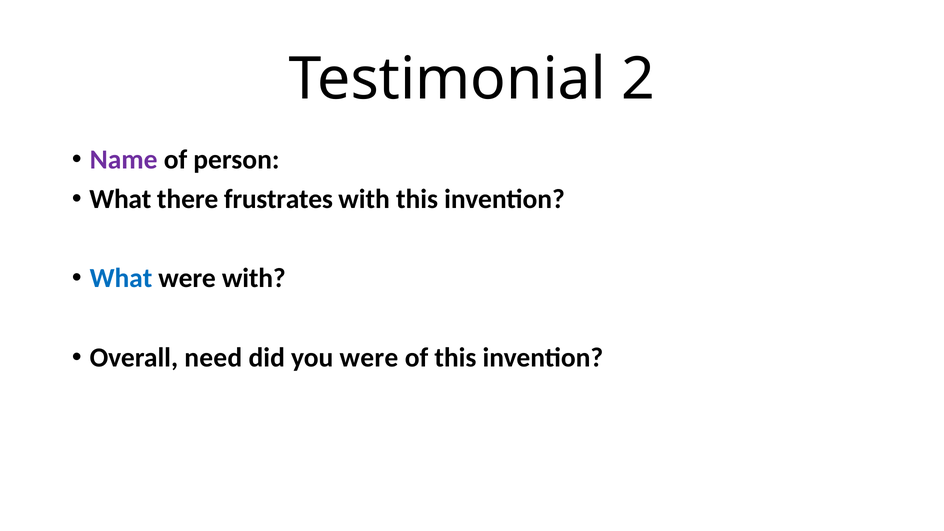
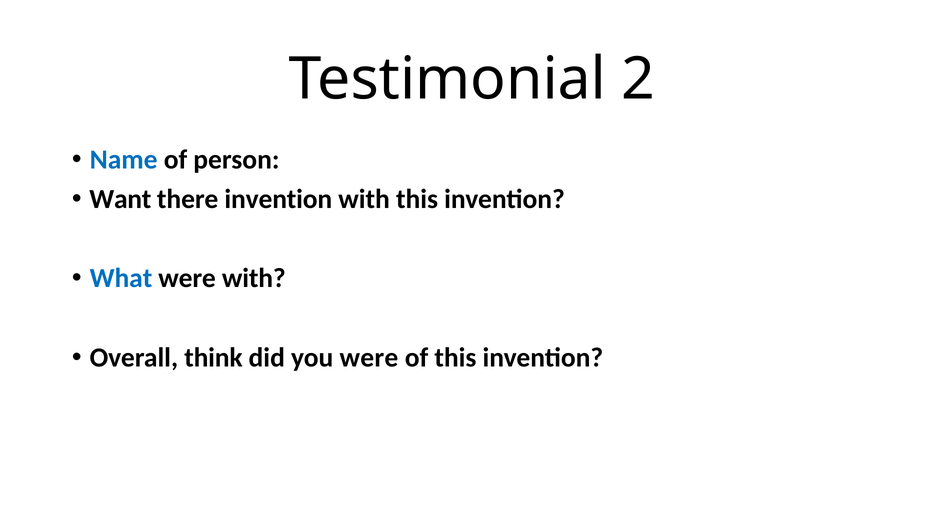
Name colour: purple -> blue
What at (120, 199): What -> Want
there frustrates: frustrates -> invention
need: need -> think
